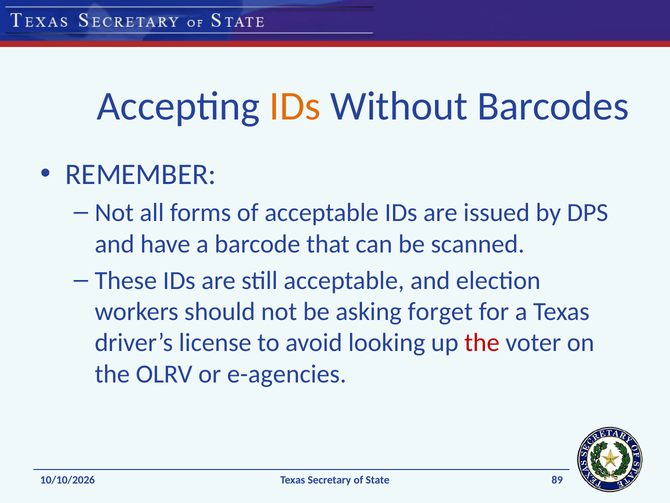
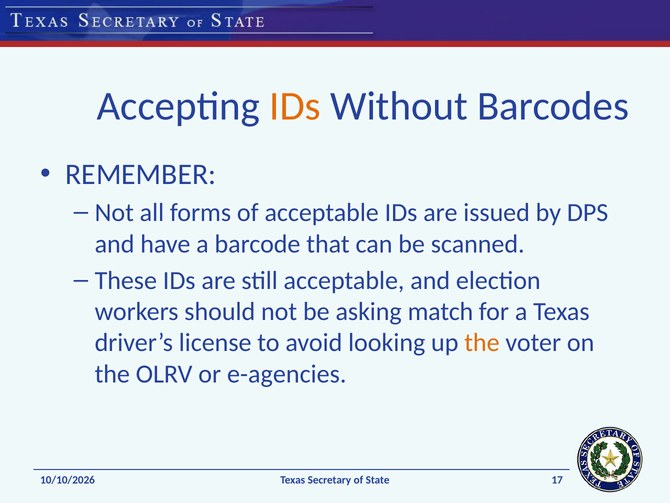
forget: forget -> match
the at (482, 343) colour: red -> orange
89: 89 -> 17
